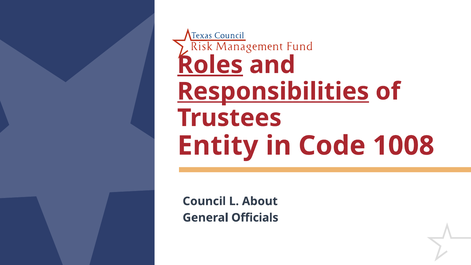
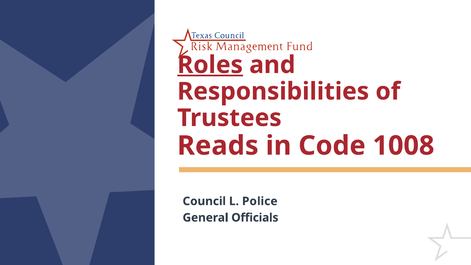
Responsibilities underline: present -> none
Entity: Entity -> Reads
About: About -> Police
